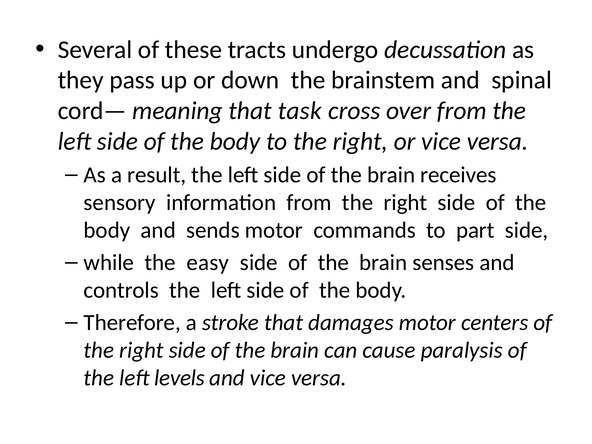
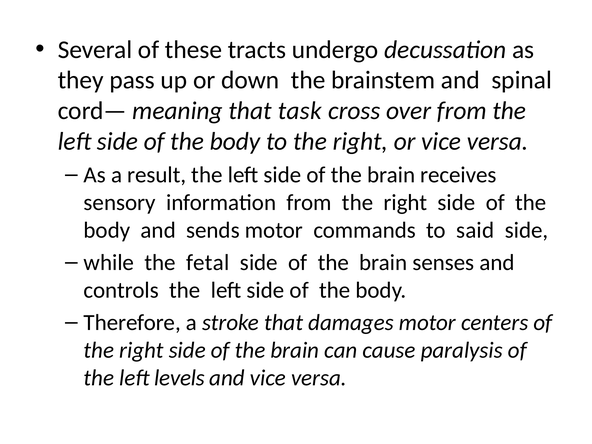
part: part -> said
easy: easy -> fetal
